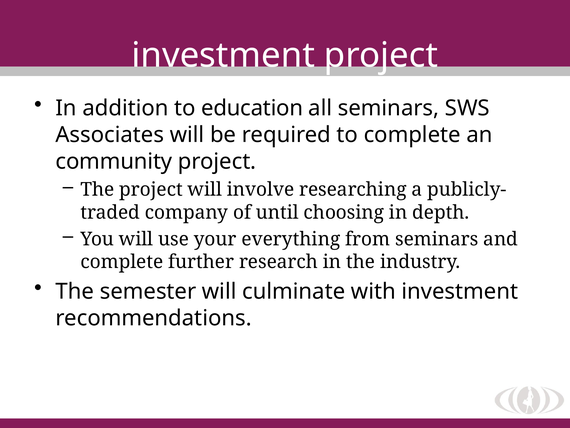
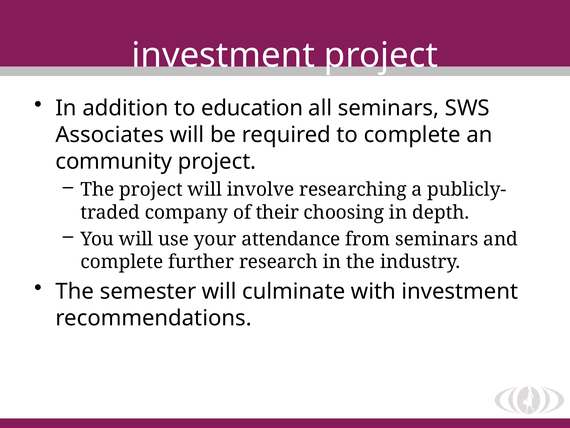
until: until -> their
everything: everything -> attendance
